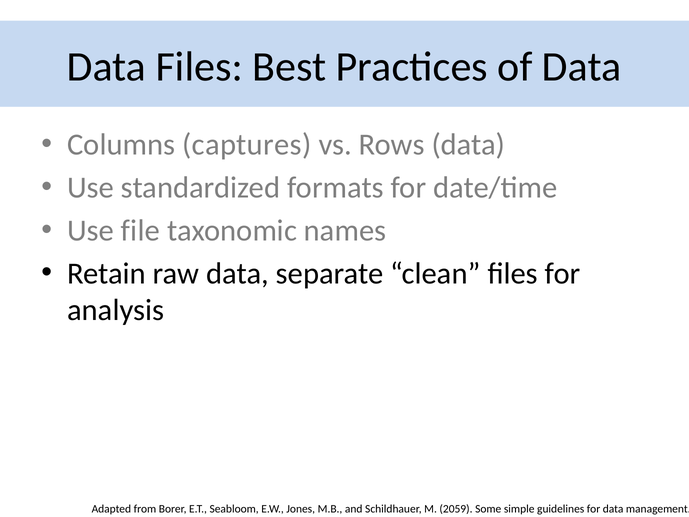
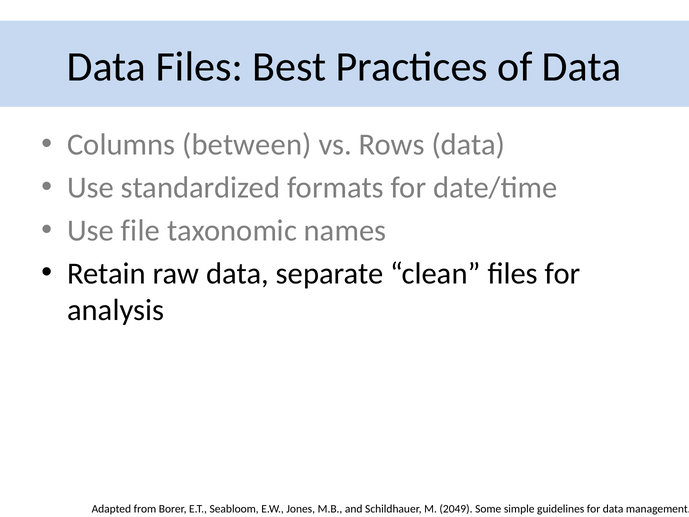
captures: captures -> between
2059: 2059 -> 2049
